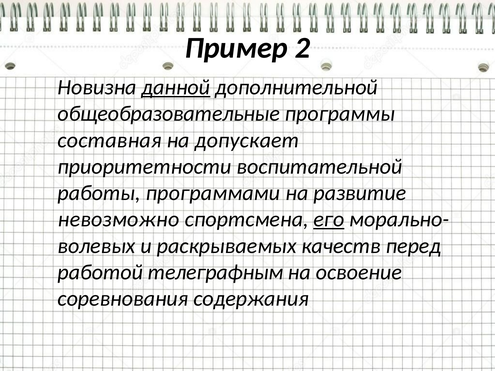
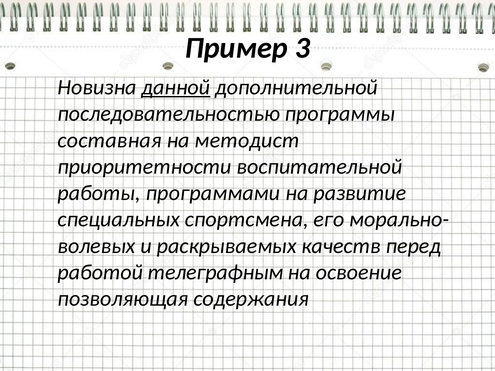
2: 2 -> 3
общеобразовательные: общеобразовательные -> последовательностью
допускает: допускает -> методист
невозможно: невозможно -> специальных
его underline: present -> none
соревнования: соревнования -> позволяющая
